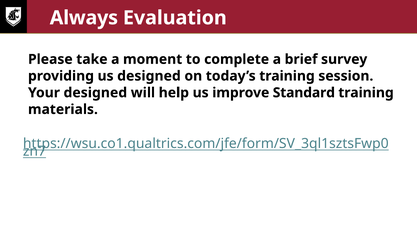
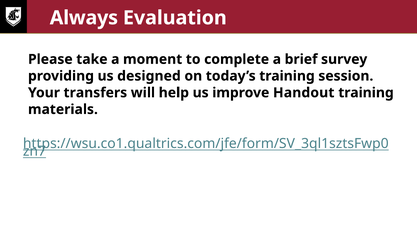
Your designed: designed -> transfers
Standard: Standard -> Handout
